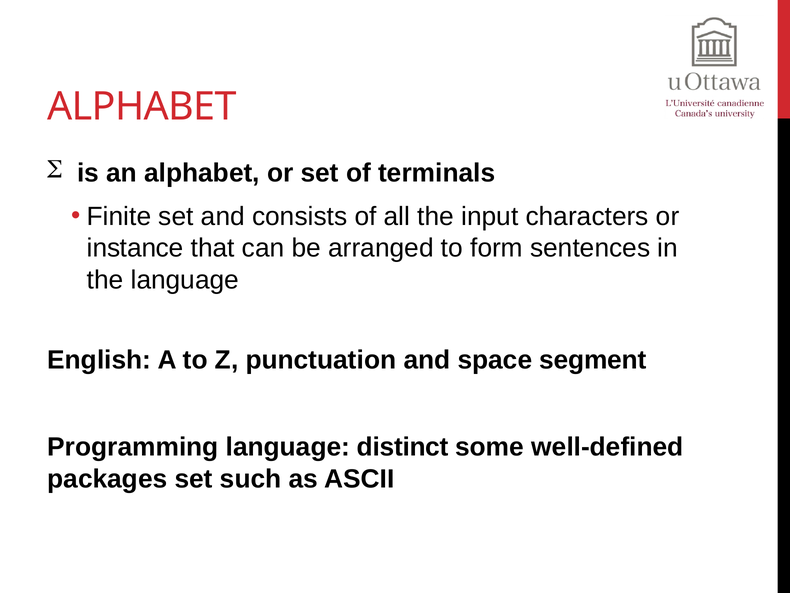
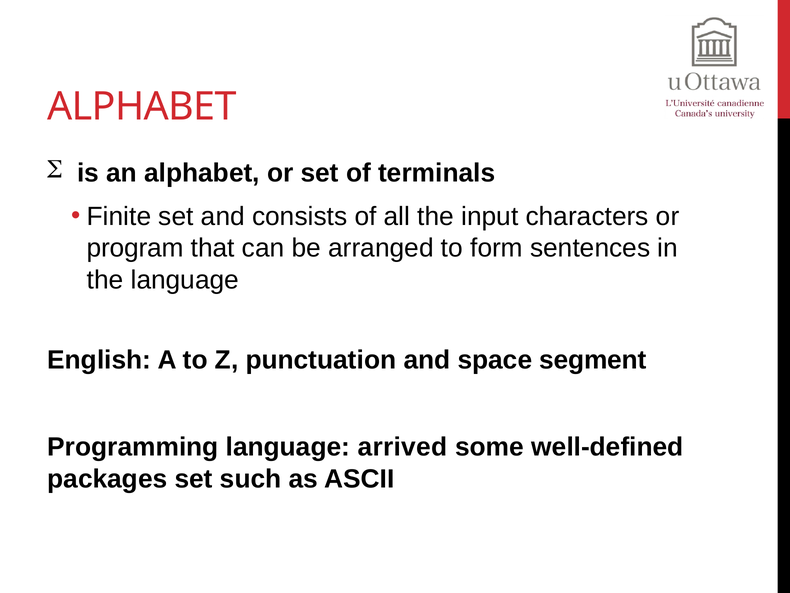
instance: instance -> program
distinct: distinct -> arrived
